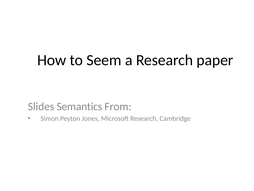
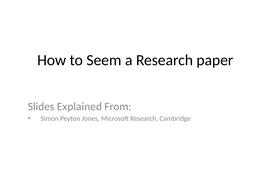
Semantics: Semantics -> Explained
